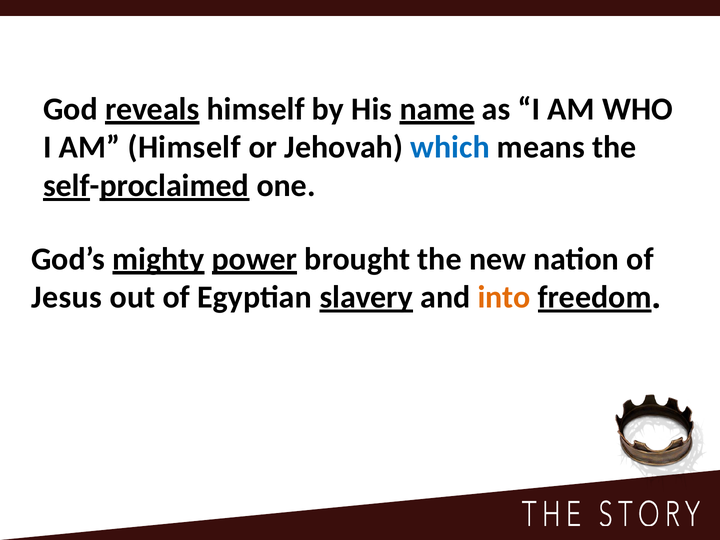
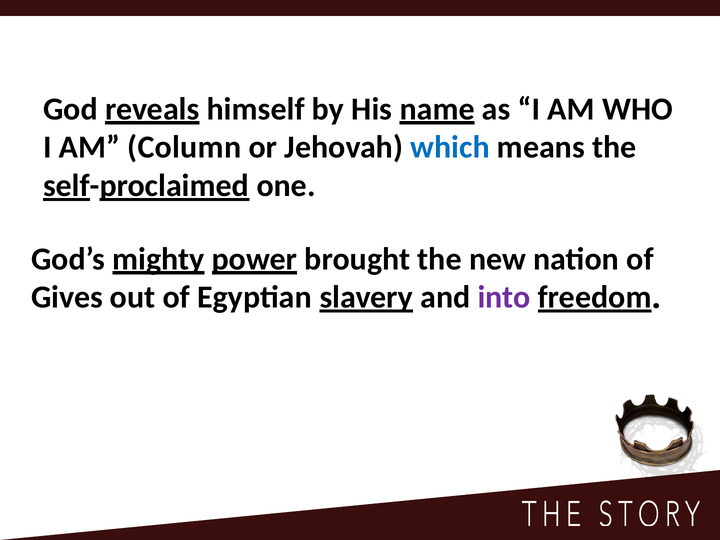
AM Himself: Himself -> Column
Jesus: Jesus -> Gives
into colour: orange -> purple
